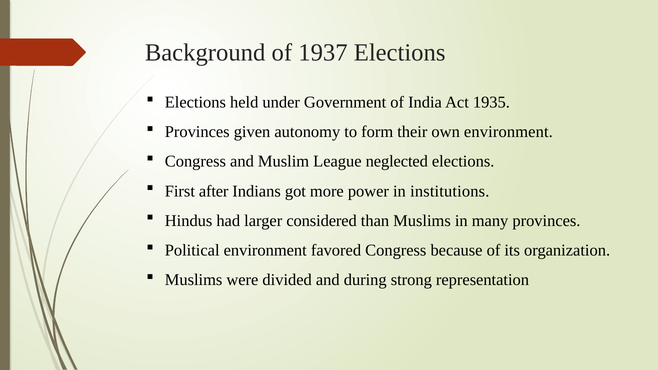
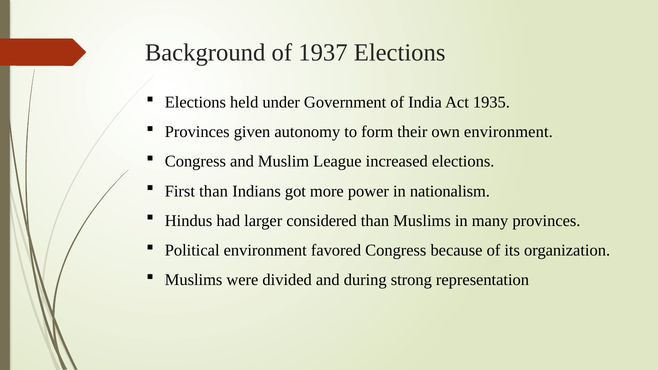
neglected: neglected -> increased
First after: after -> than
institutions: institutions -> nationalism
